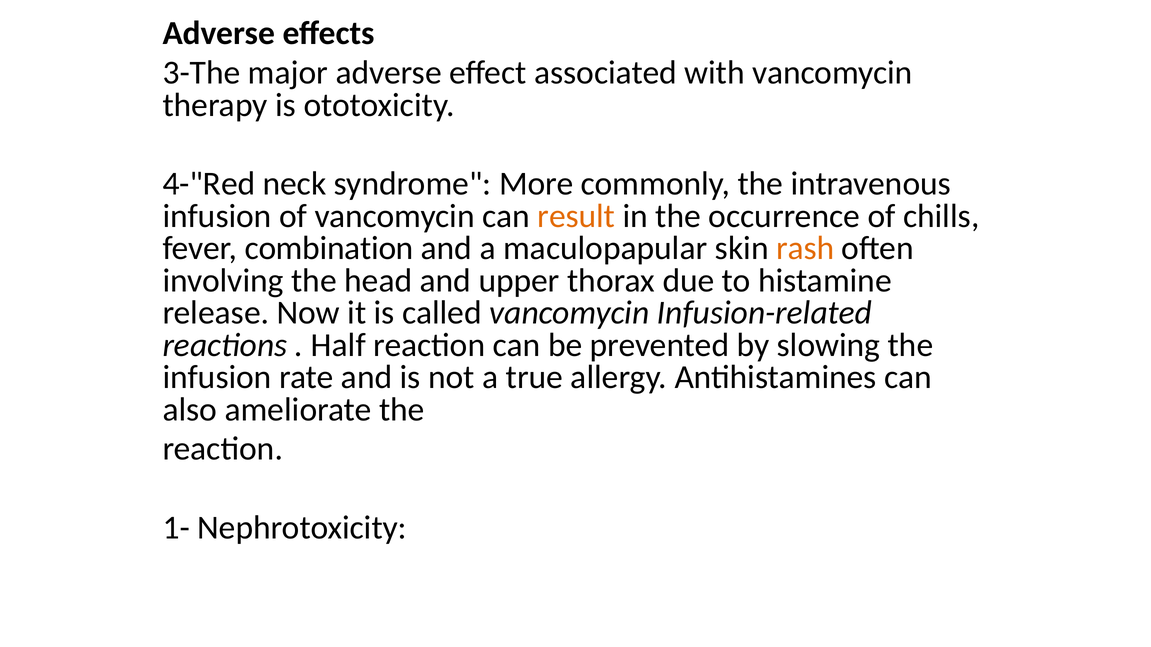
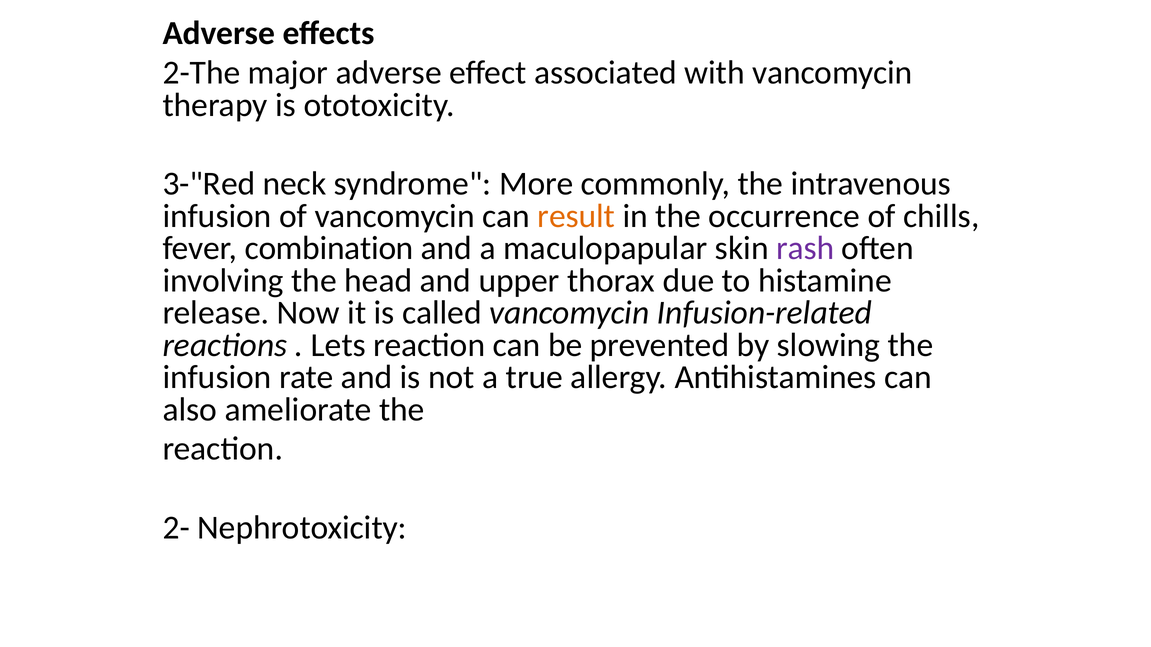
3-The: 3-The -> 2-The
4-"Red: 4-"Red -> 3-"Red
rash colour: orange -> purple
Half: Half -> Lets
1-: 1- -> 2-
